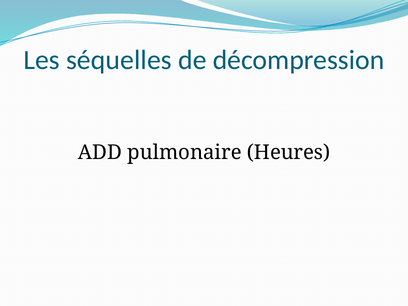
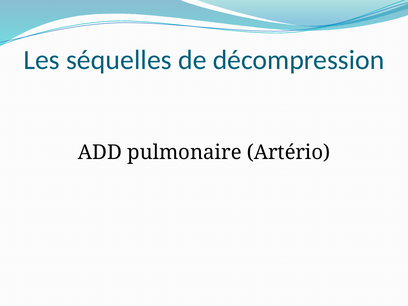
Heures: Heures -> Artério
